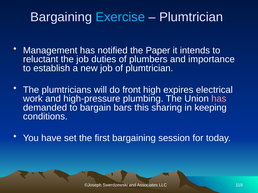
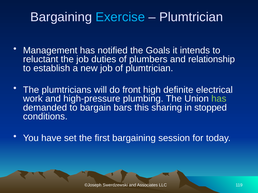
Paper: Paper -> Goals
importance: importance -> relationship
expires: expires -> definite
has at (219, 99) colour: pink -> light green
keeping: keeping -> stopped
